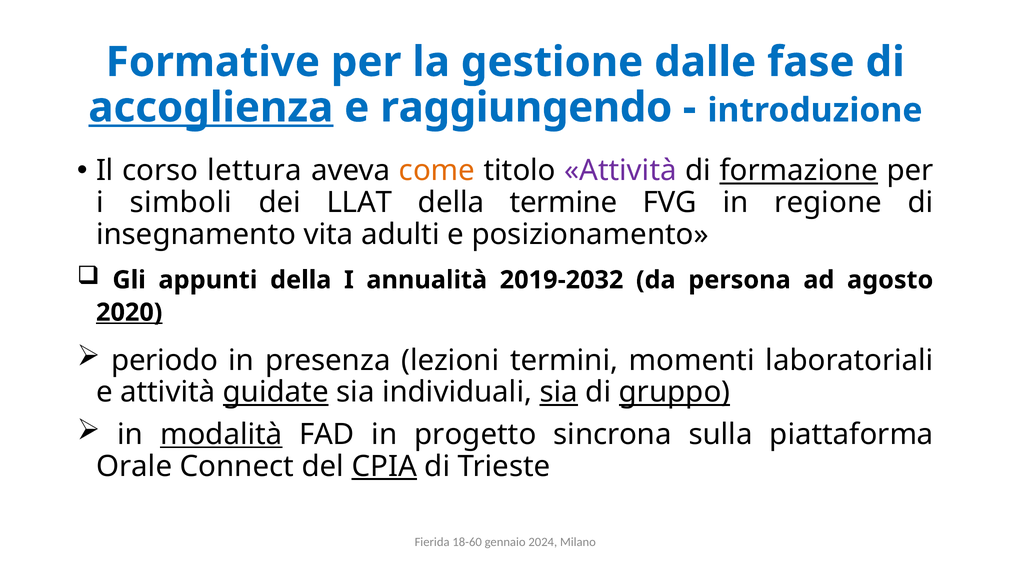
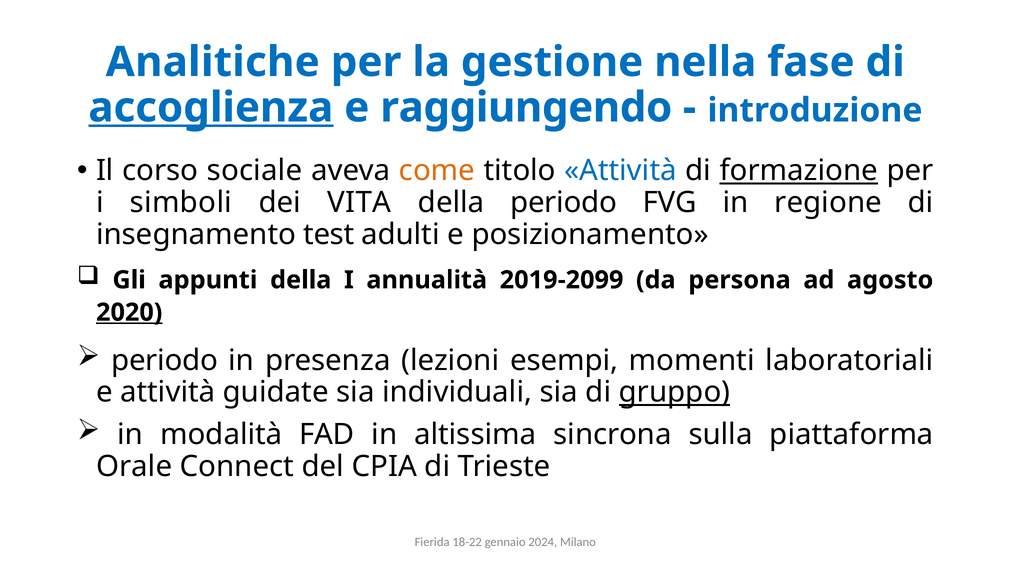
Formative: Formative -> Analitiche
dalle: dalle -> nella
lettura: lettura -> sociale
Attività at (620, 171) colour: purple -> blue
LLAT: LLAT -> VITA
della termine: termine -> periodo
vita: vita -> test
2019-2032: 2019-2032 -> 2019-2099
termini: termini -> esempi
guidate underline: present -> none
sia at (559, 393) underline: present -> none
modalità underline: present -> none
progetto: progetto -> altissima
CPIA underline: present -> none
18-60: 18-60 -> 18-22
